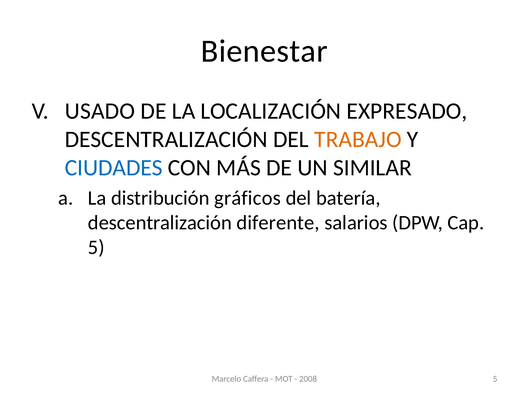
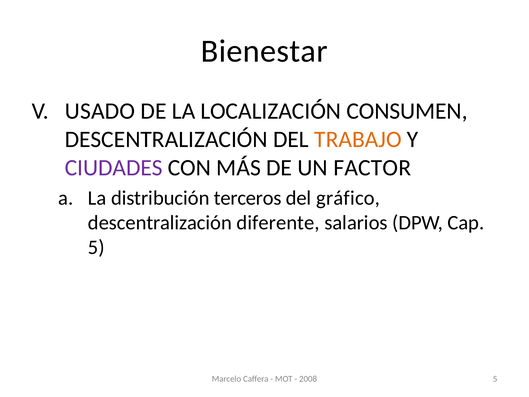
EXPRESADO: EXPRESADO -> CONSUMEN
CIUDADES colour: blue -> purple
SIMILAR: SIMILAR -> FACTOR
gráficos: gráficos -> terceros
batería: batería -> gráfico
